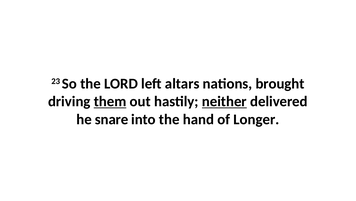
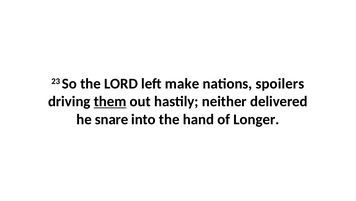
altars: altars -> make
brought: brought -> spoilers
neither underline: present -> none
